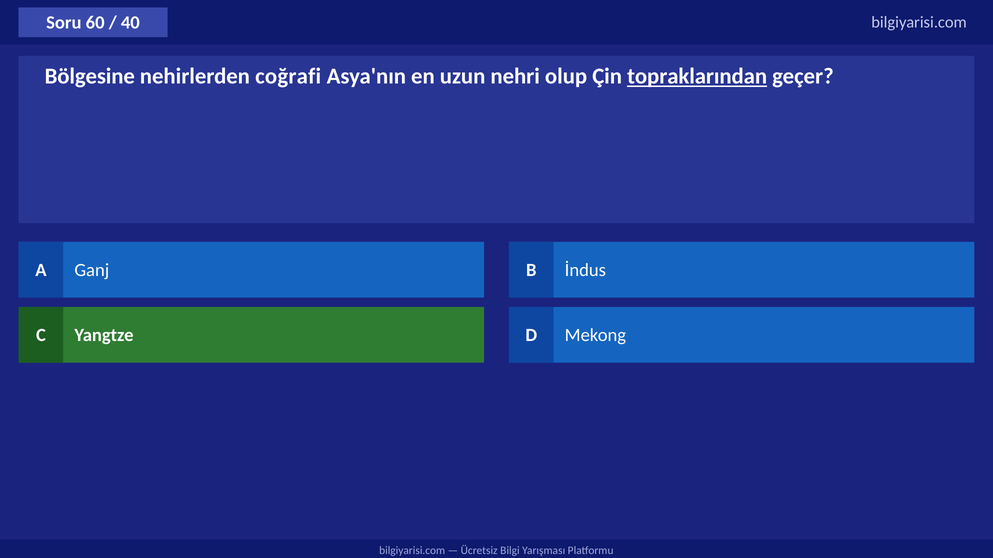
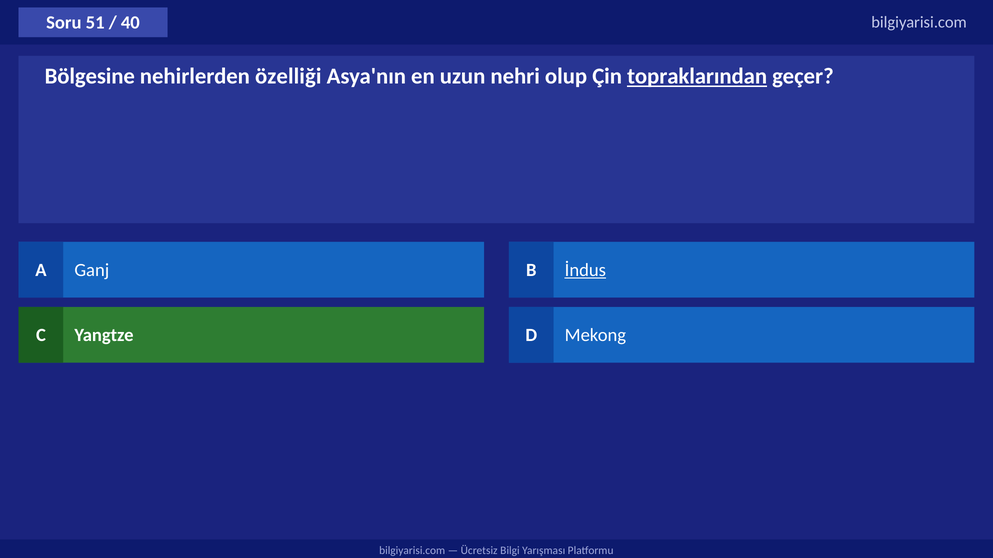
60: 60 -> 51
coğrafi: coğrafi -> özelliği
İndus underline: none -> present
